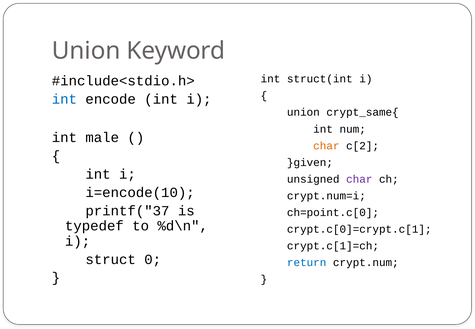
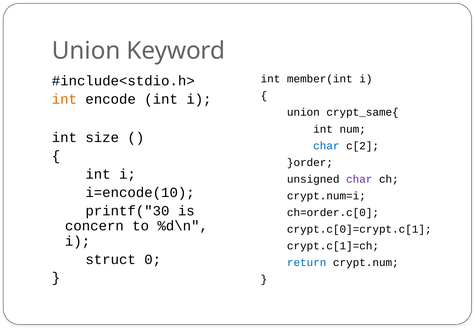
struct(int: struct(int -> member(int
int at (64, 99) colour: blue -> orange
male: male -> size
char at (326, 146) colour: orange -> blue
}given: }given -> }order
printf("37: printf("37 -> printf("30
ch=point.c[0: ch=point.c[0 -> ch=order.c[0
typedef: typedef -> concern
